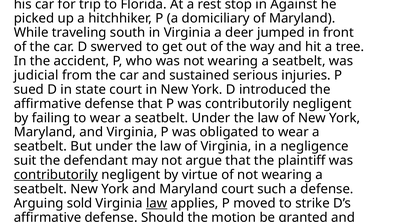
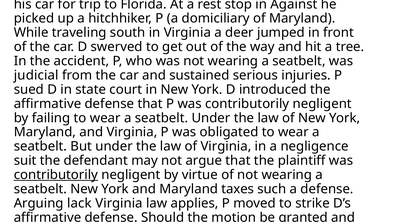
Maryland court: court -> taxes
sold: sold -> lack
law at (157, 204) underline: present -> none
